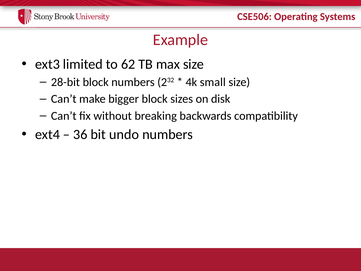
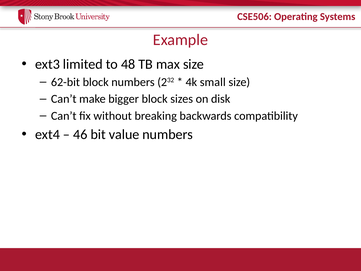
62: 62 -> 48
28-bit: 28-bit -> 62-bit
36: 36 -> 46
undo: undo -> value
